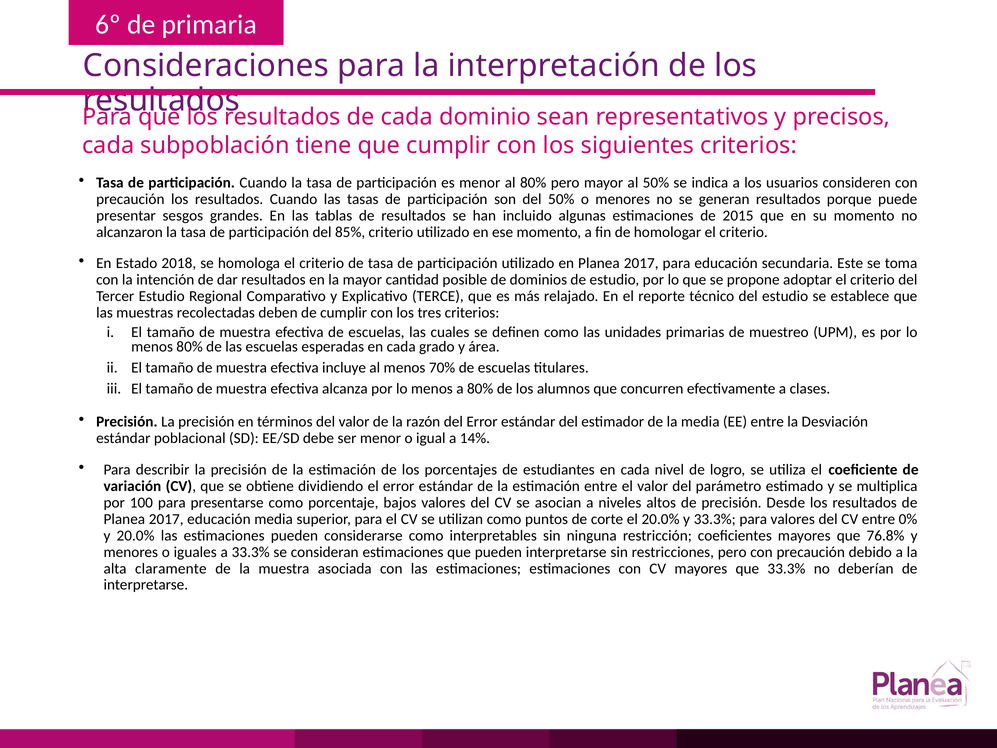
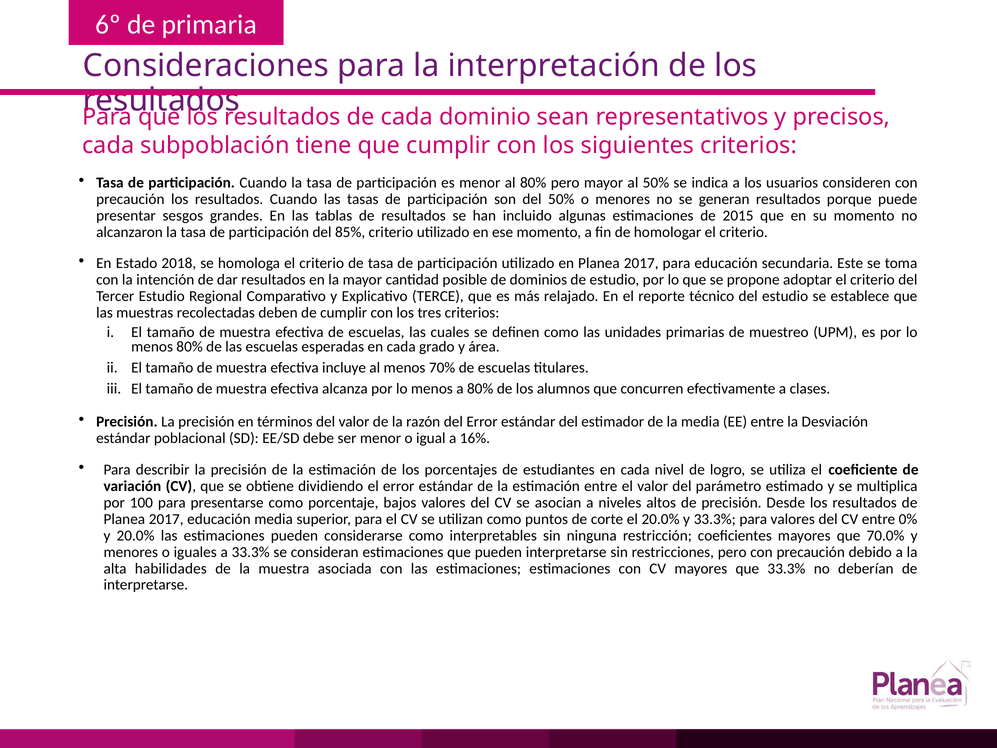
14%: 14% -> 16%
76.8%: 76.8% -> 70.0%
claramente: claramente -> habilidades
